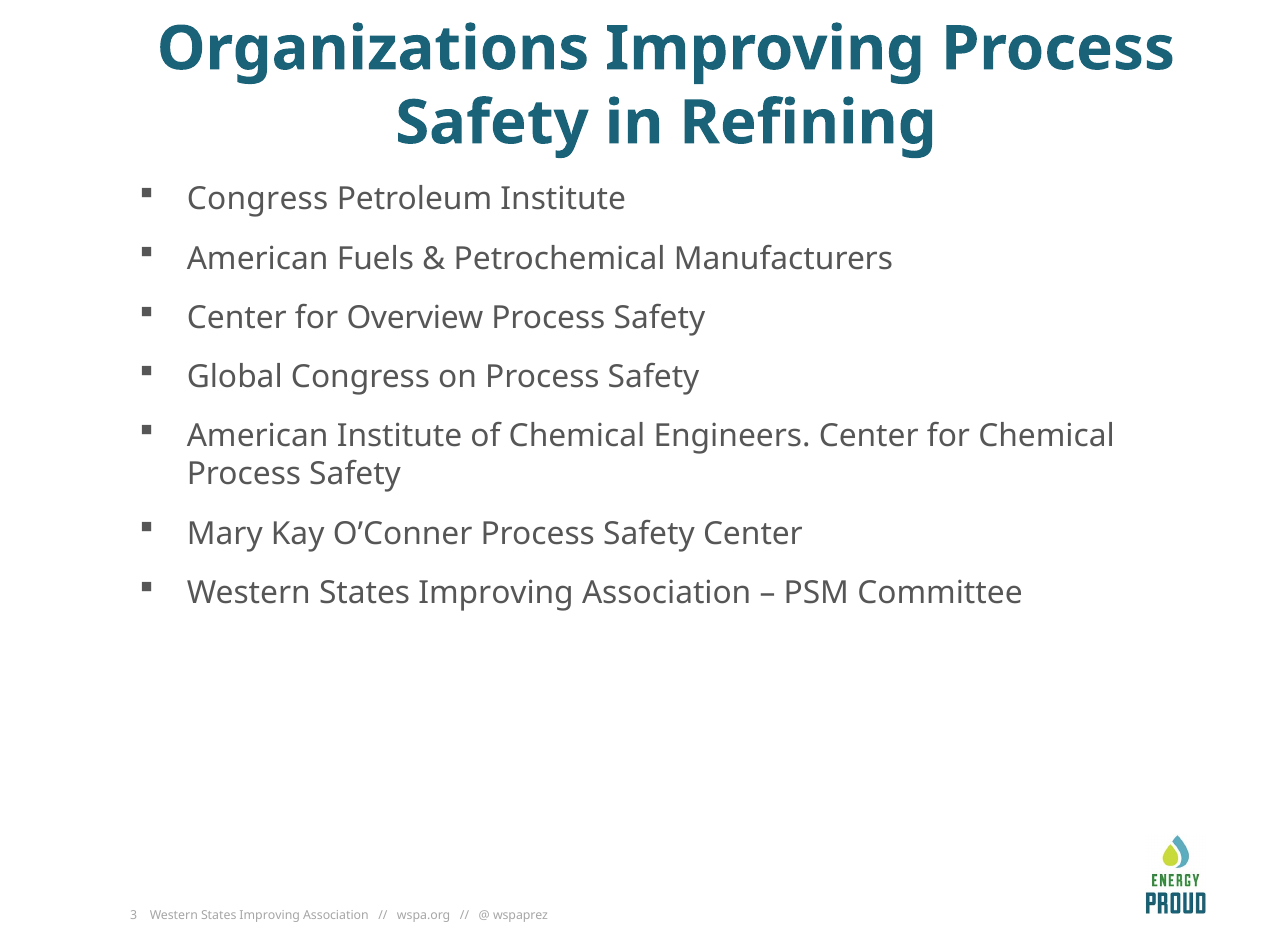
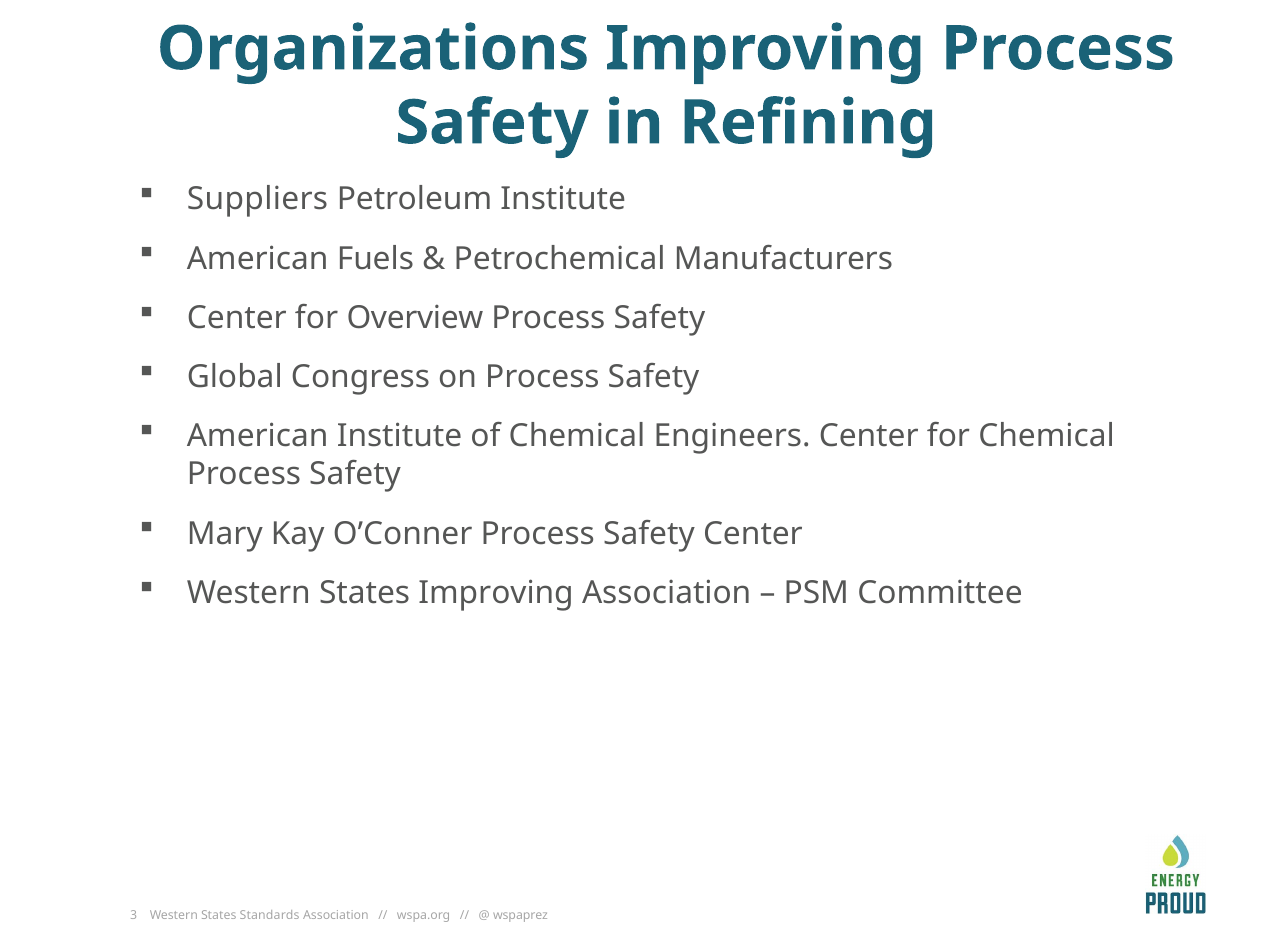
Congress at (258, 199): Congress -> Suppliers
3 Western States Improving: Improving -> Standards
